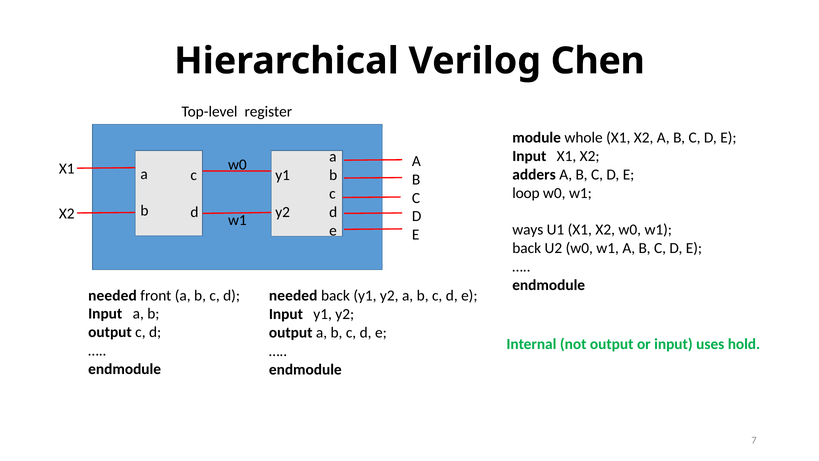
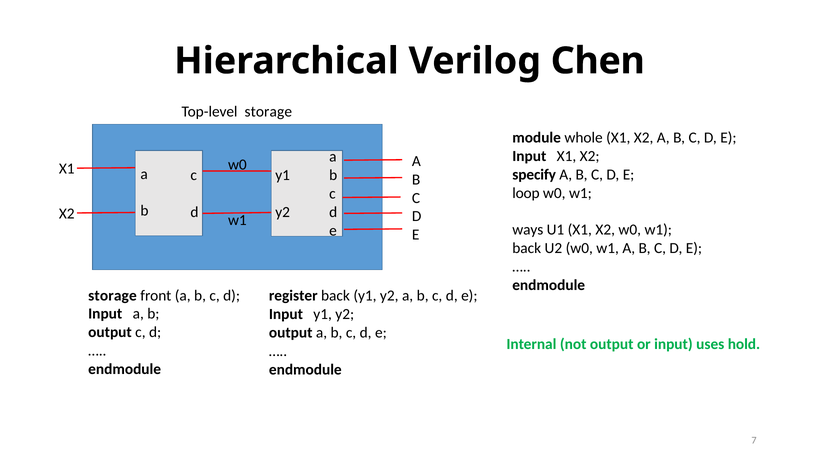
Top-level register: register -> storage
adders: adders -> specify
needed at (113, 295): needed -> storage
needed at (293, 296): needed -> register
